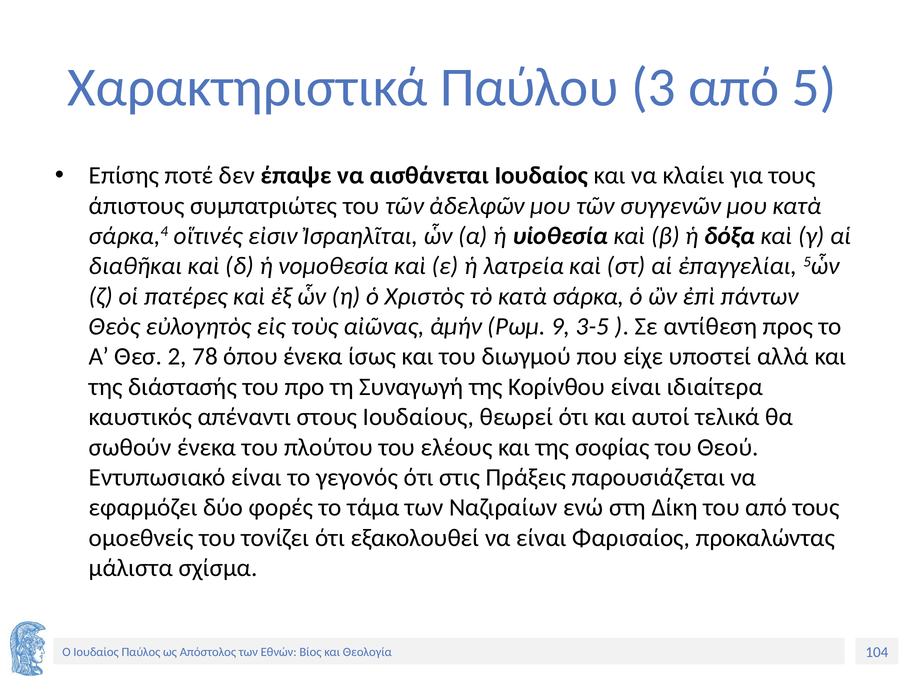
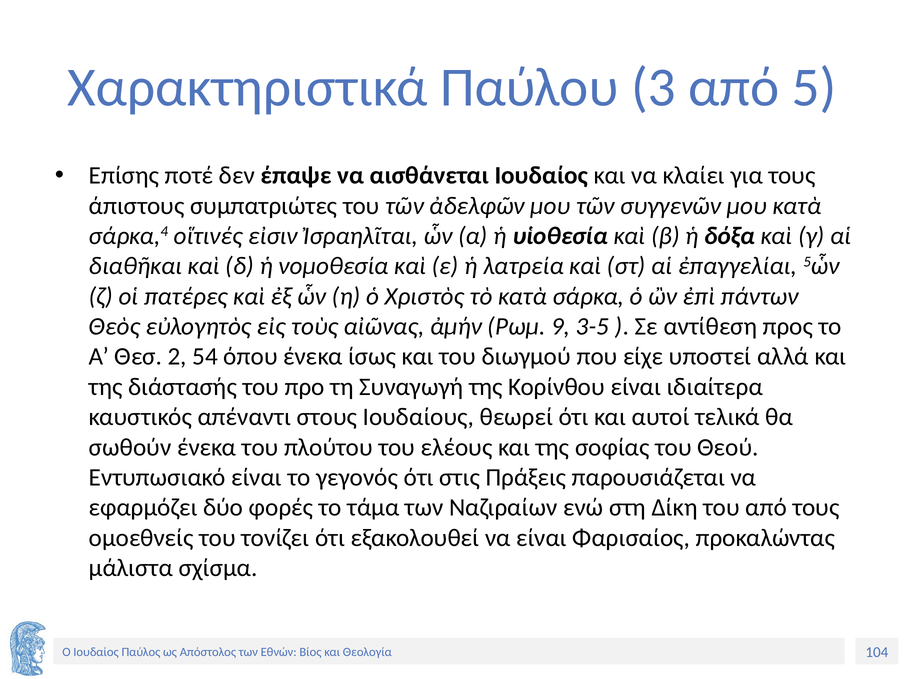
78: 78 -> 54
